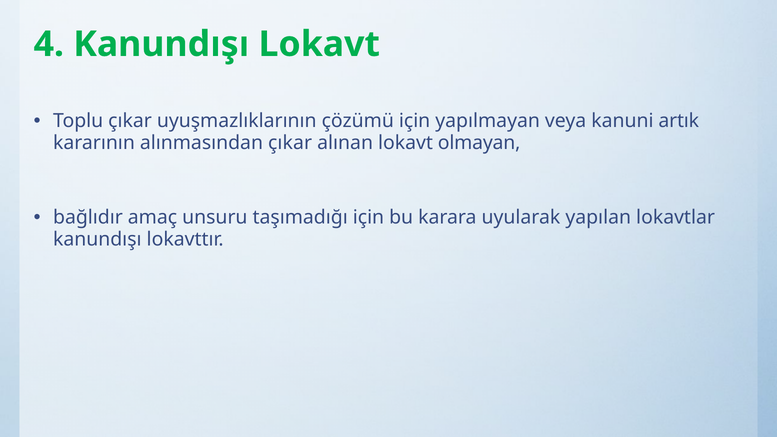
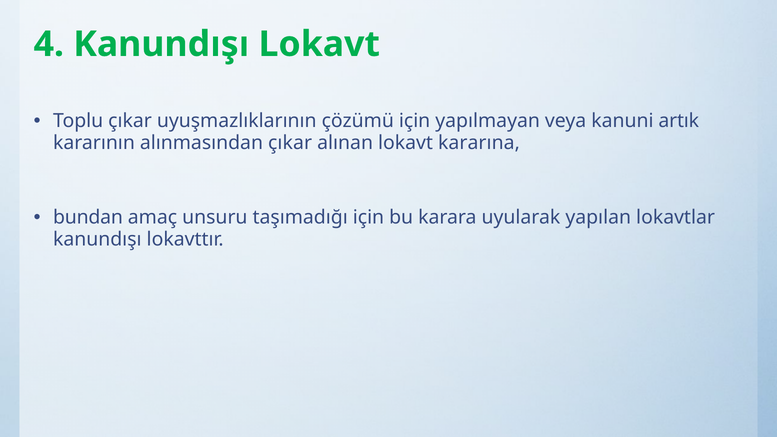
olmayan: olmayan -> kararına
bağlıdır: bağlıdır -> bundan
